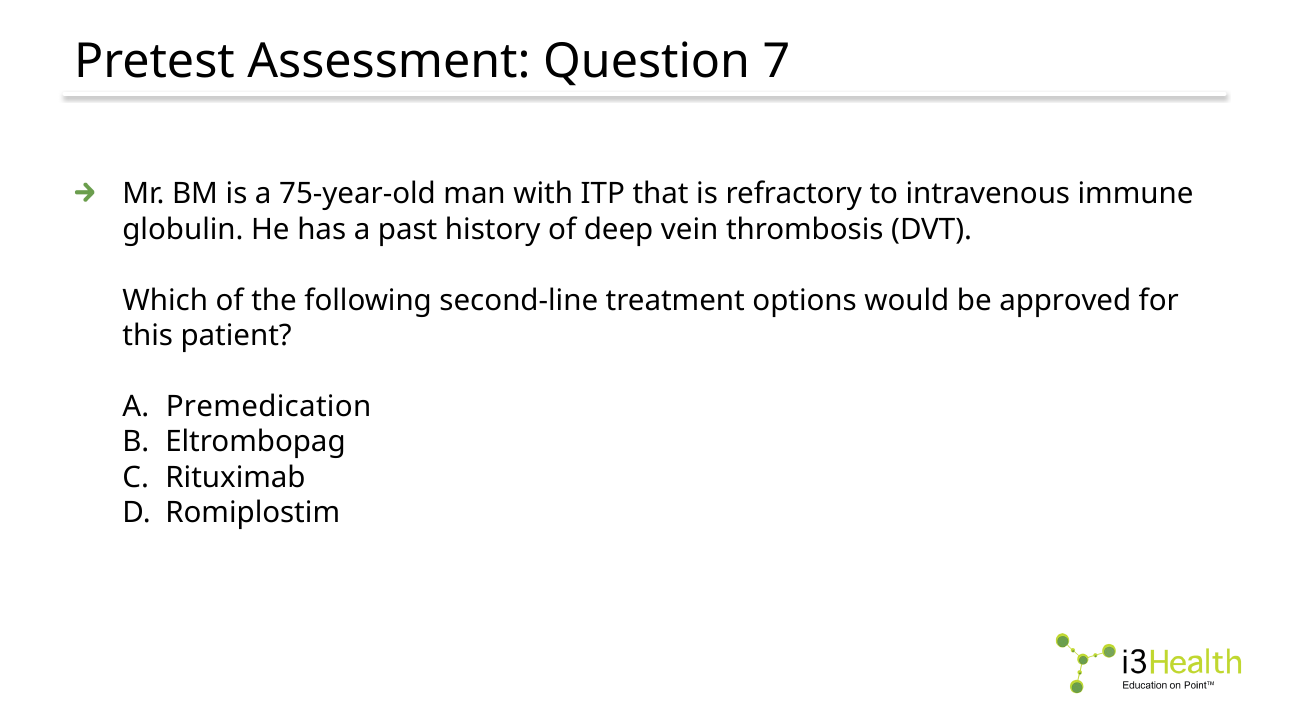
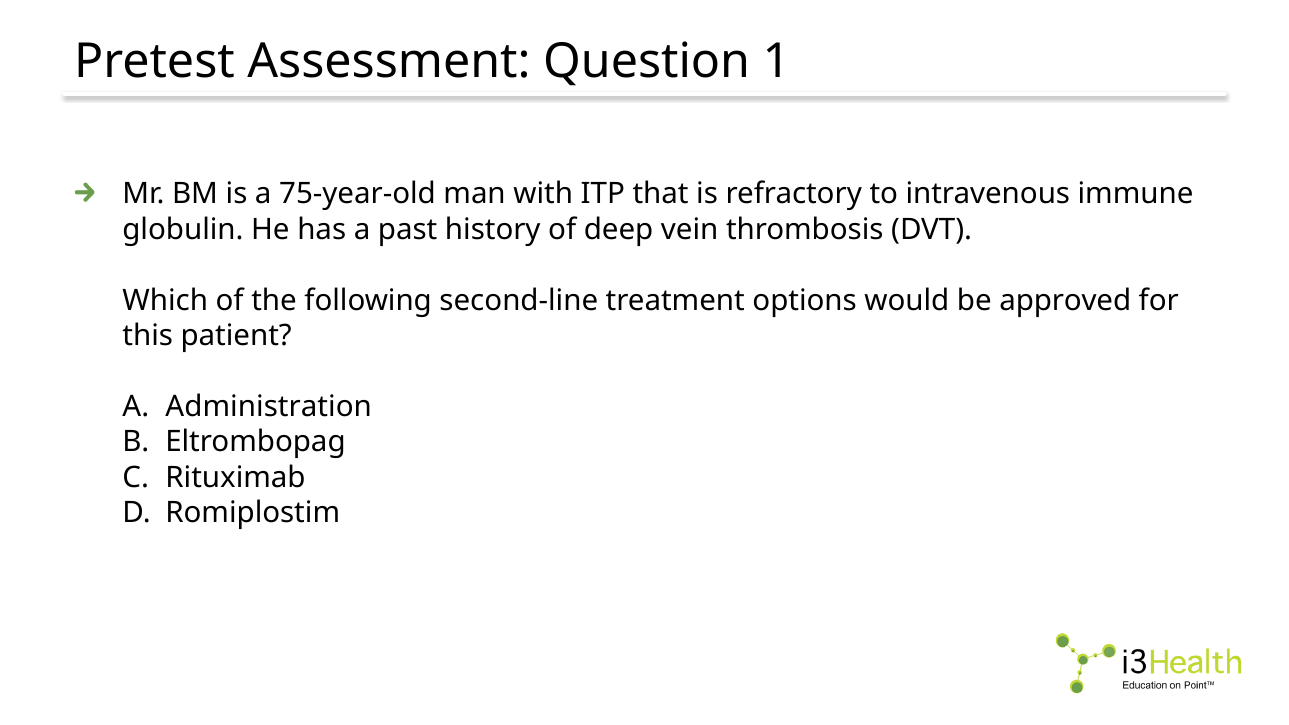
7: 7 -> 1
Premedication: Premedication -> Administration
